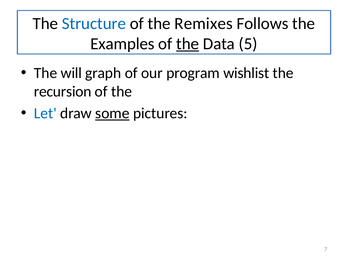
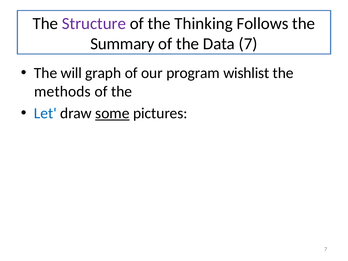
Structure colour: blue -> purple
Remixes: Remixes -> Thinking
Examples: Examples -> Summary
the at (188, 44) underline: present -> none
Data 5: 5 -> 7
recursion: recursion -> methods
